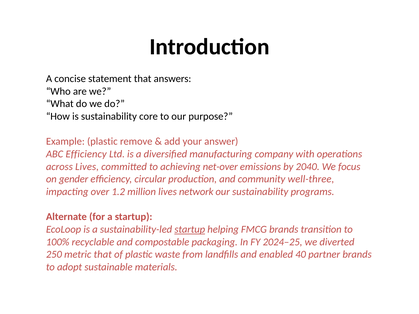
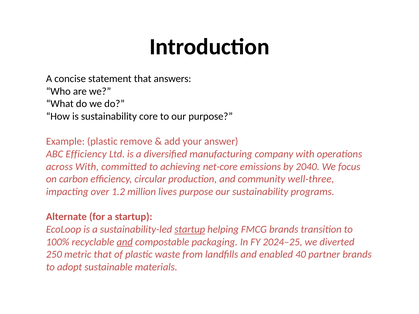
across Lives: Lives -> With
net-over: net-over -> net-core
gender: gender -> carbon
lives network: network -> purpose
and at (125, 242) underline: none -> present
